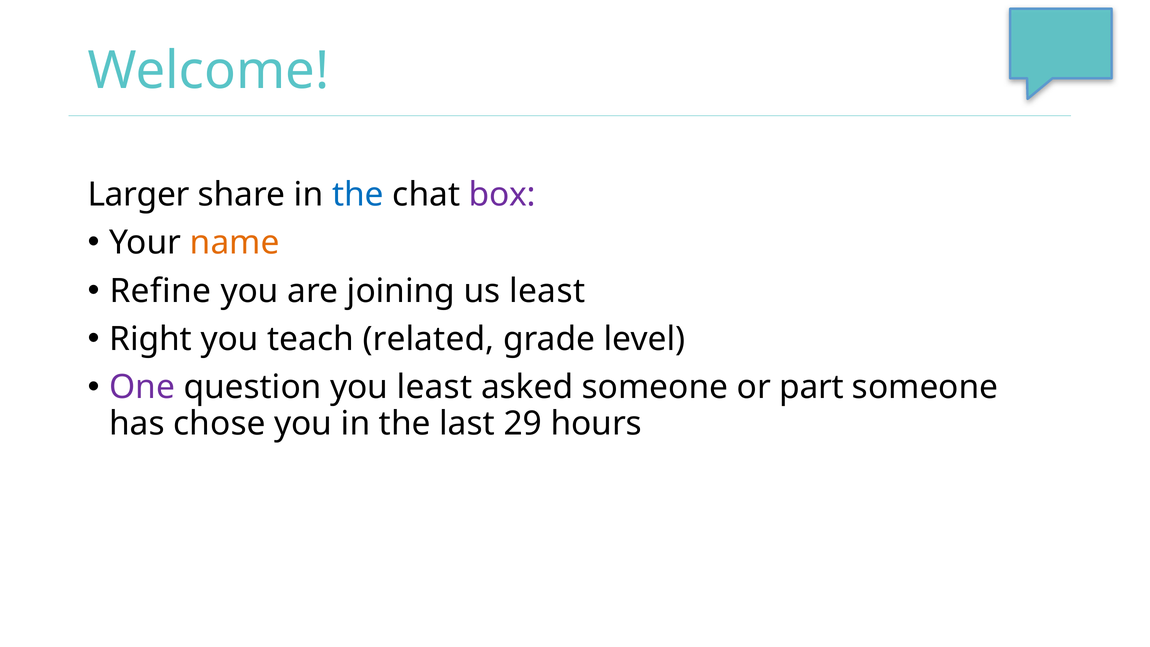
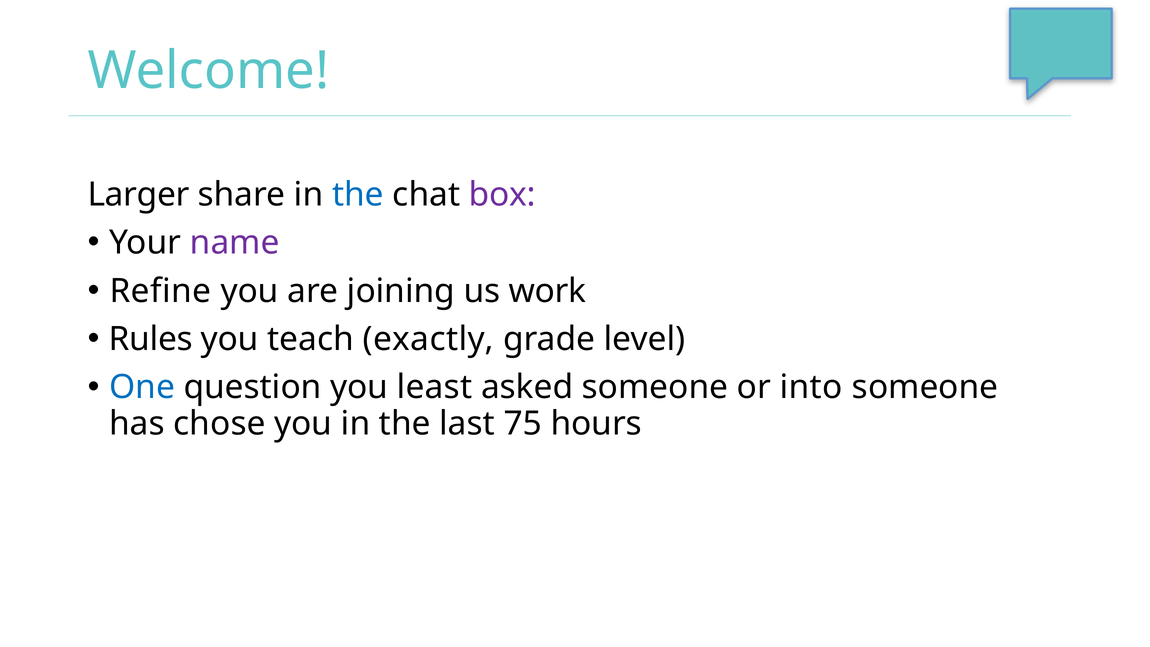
name colour: orange -> purple
us least: least -> work
Right: Right -> Rules
related: related -> exactly
One colour: purple -> blue
part: part -> into
29: 29 -> 75
